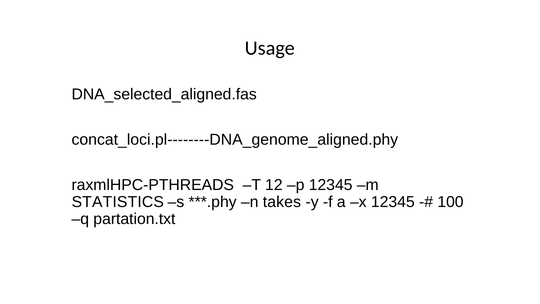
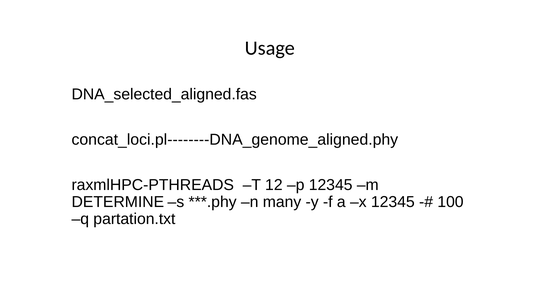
STATISTICS: STATISTICS -> DETERMINE
takes: takes -> many
